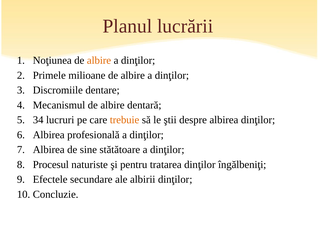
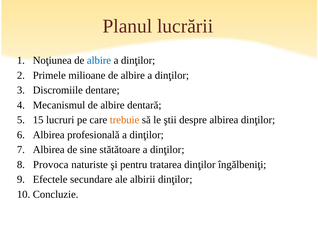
albire at (99, 60) colour: orange -> blue
34: 34 -> 15
Procesul: Procesul -> Provoca
